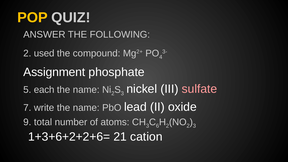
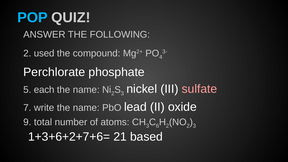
POP colour: yellow -> light blue
Assignment: Assignment -> Perchlorate
1+3+6+2+2+6=: 1+3+6+2+2+6= -> 1+3+6+2+7+6=
cation: cation -> based
